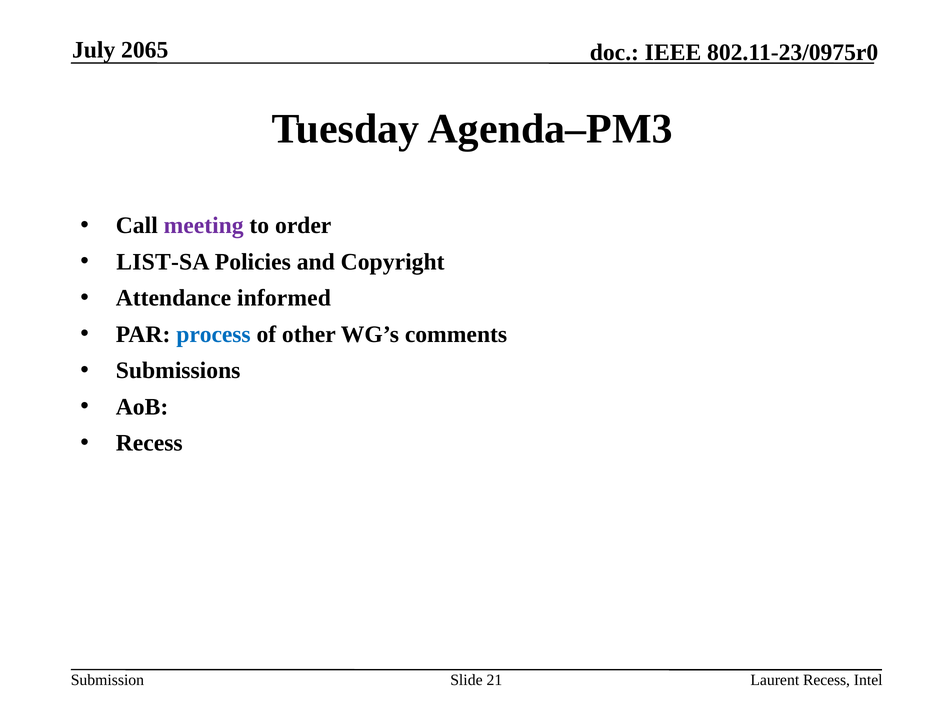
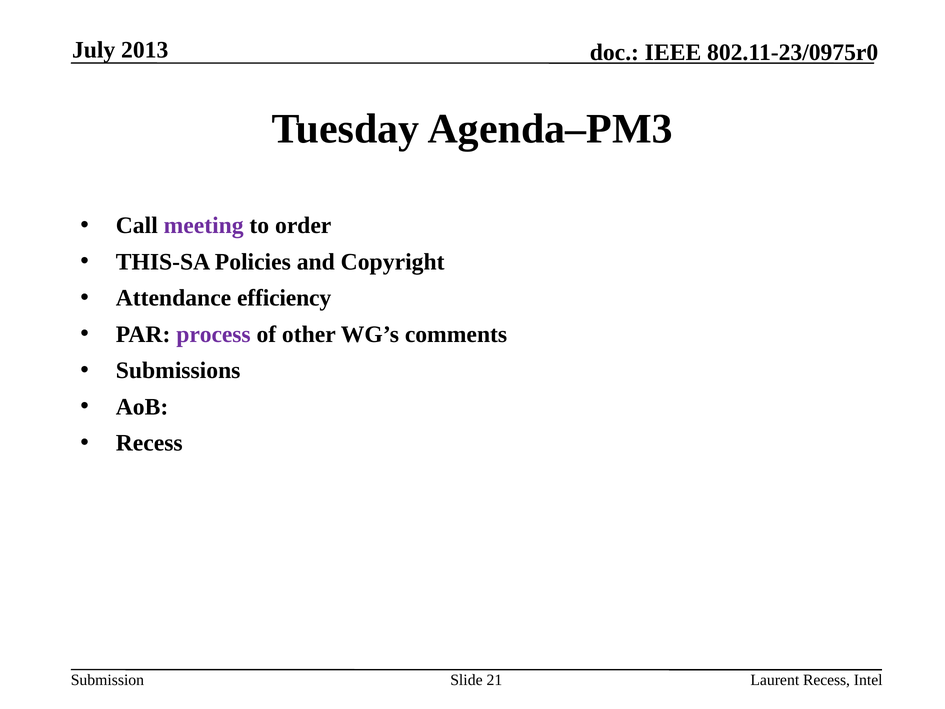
2065: 2065 -> 2013
LIST-SA: LIST-SA -> THIS-SA
informed: informed -> efficiency
process colour: blue -> purple
